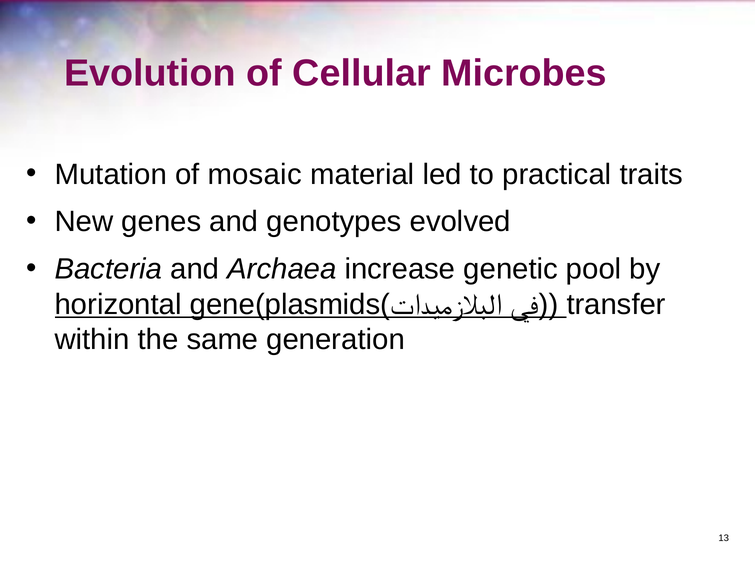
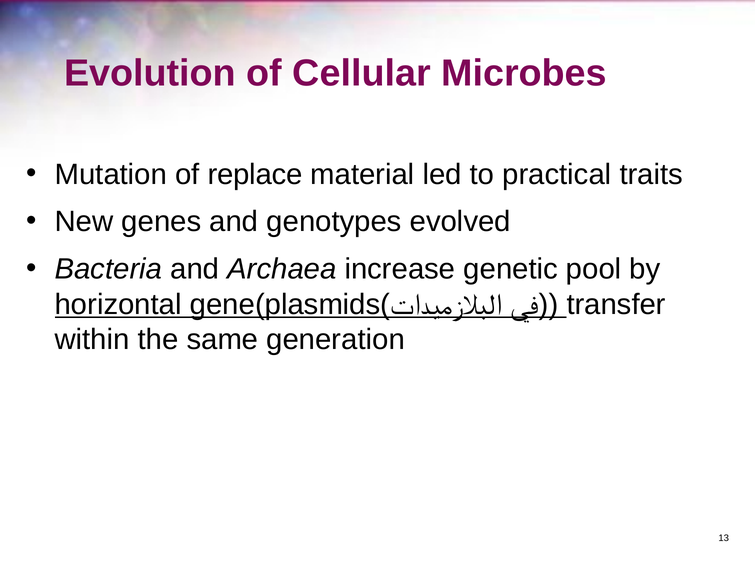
mosaic: mosaic -> replace
